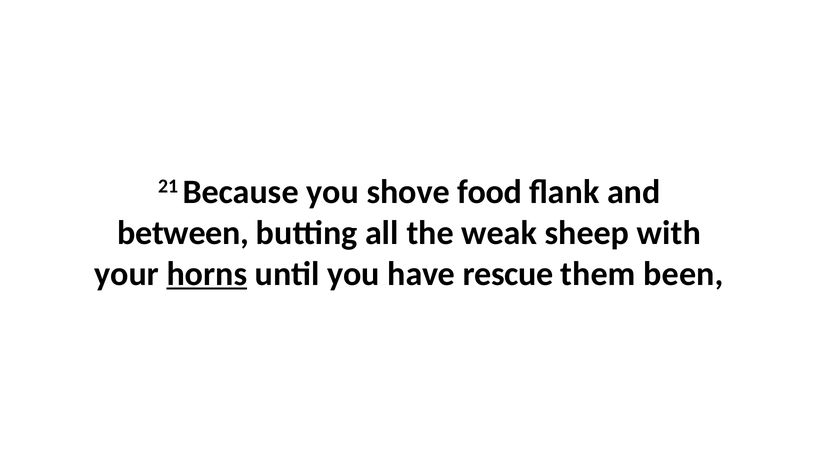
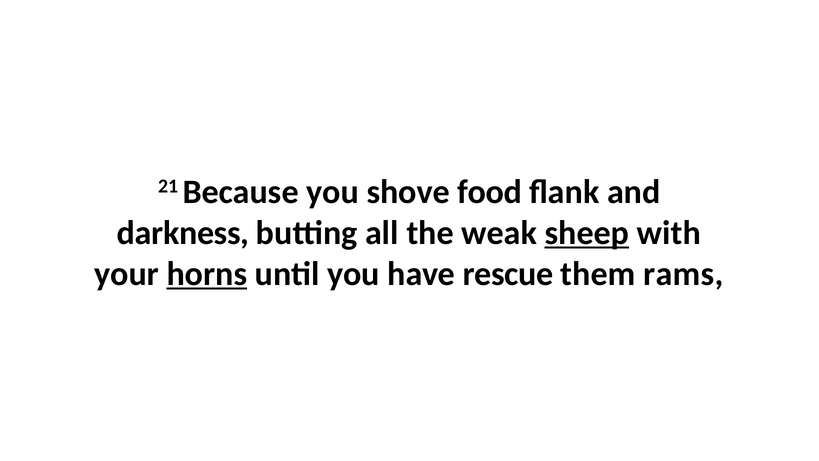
between: between -> darkness
sheep underline: none -> present
been: been -> rams
